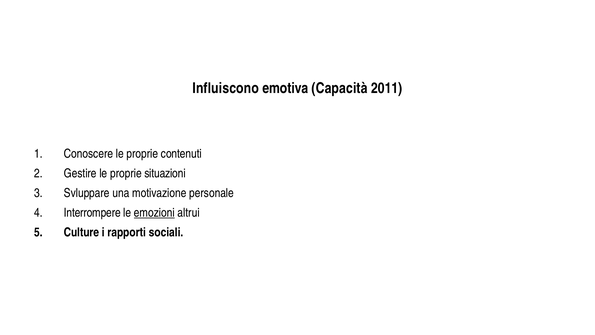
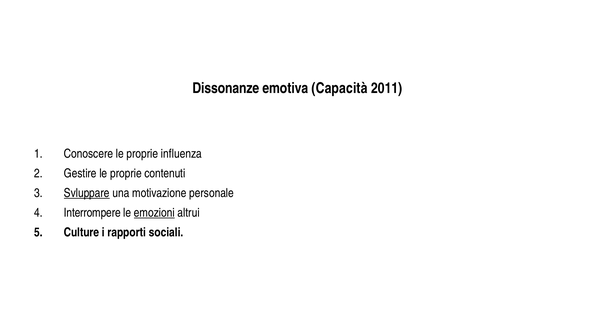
Influiscono: Influiscono -> Dissonanze
contenuti: contenuti -> influenza
situazioni: situazioni -> contenuti
Svluppare underline: none -> present
